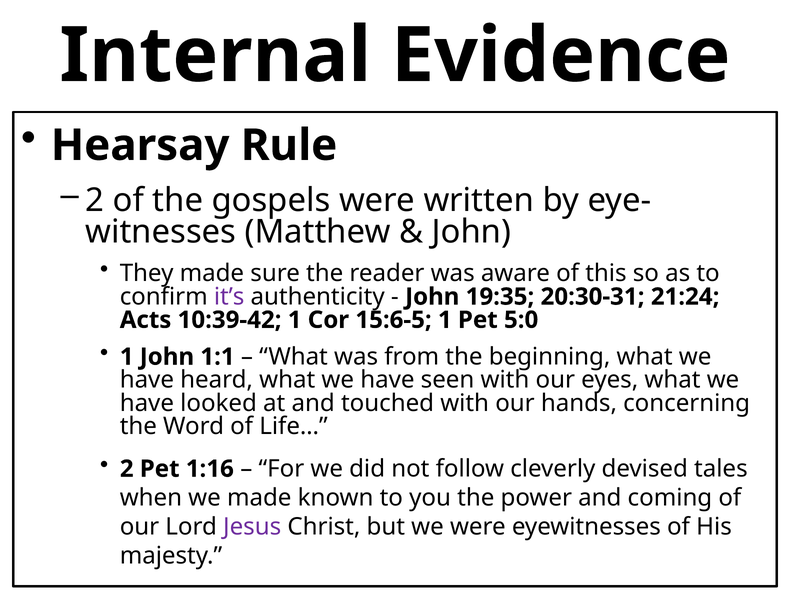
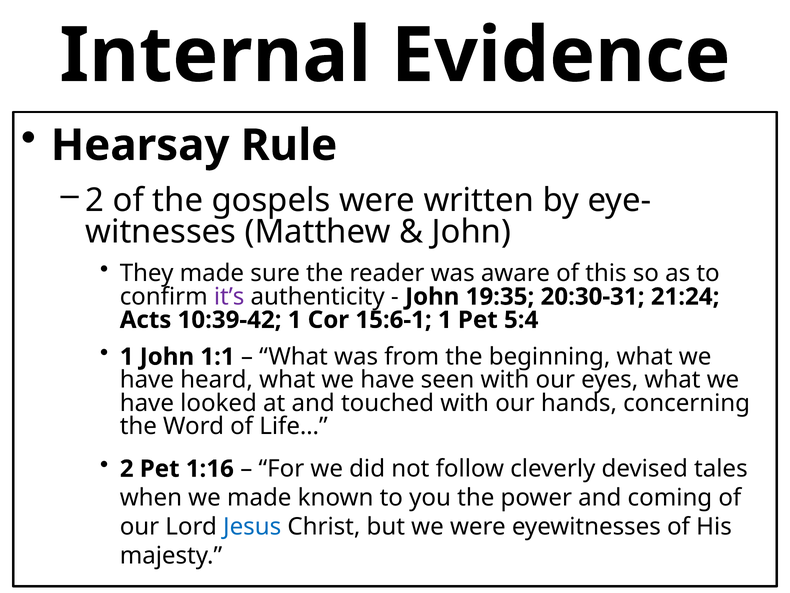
15:6-5: 15:6-5 -> 15:6-1
5:0: 5:0 -> 5:4
Jesus colour: purple -> blue
